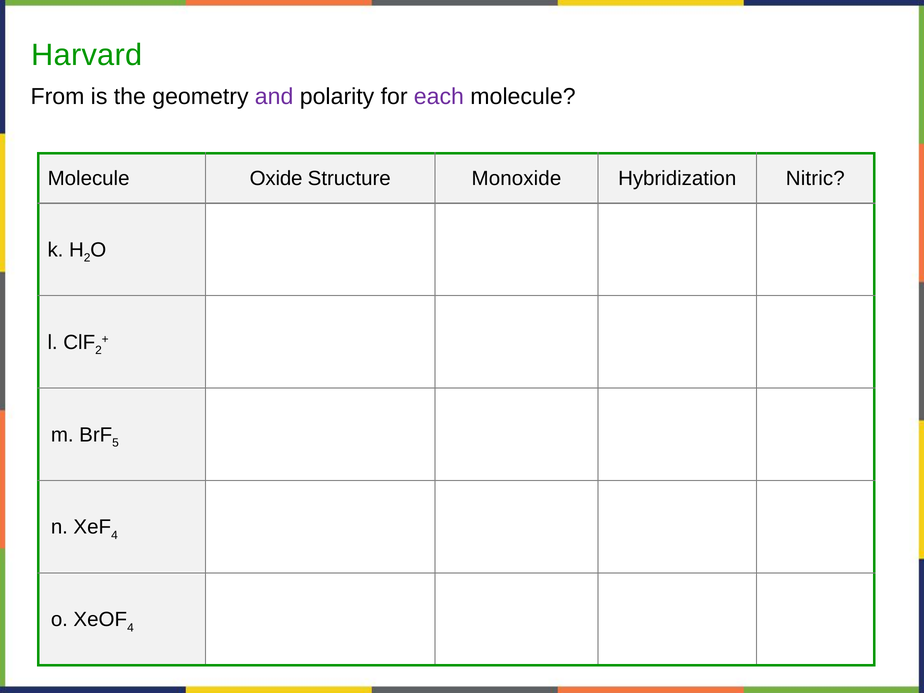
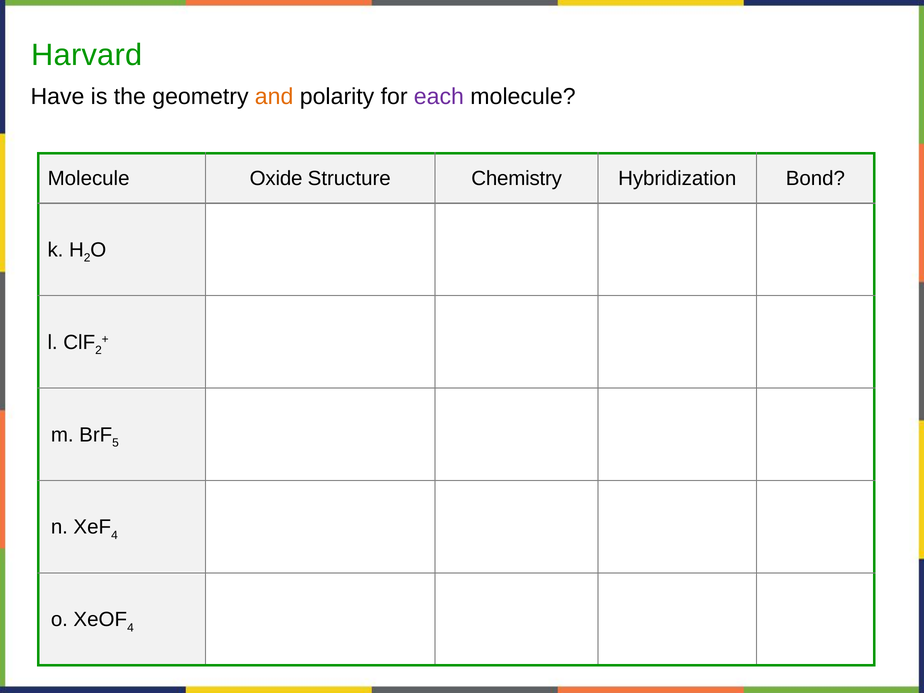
From: From -> Have
and colour: purple -> orange
Monoxide: Monoxide -> Chemistry
Nitric: Nitric -> Bond
